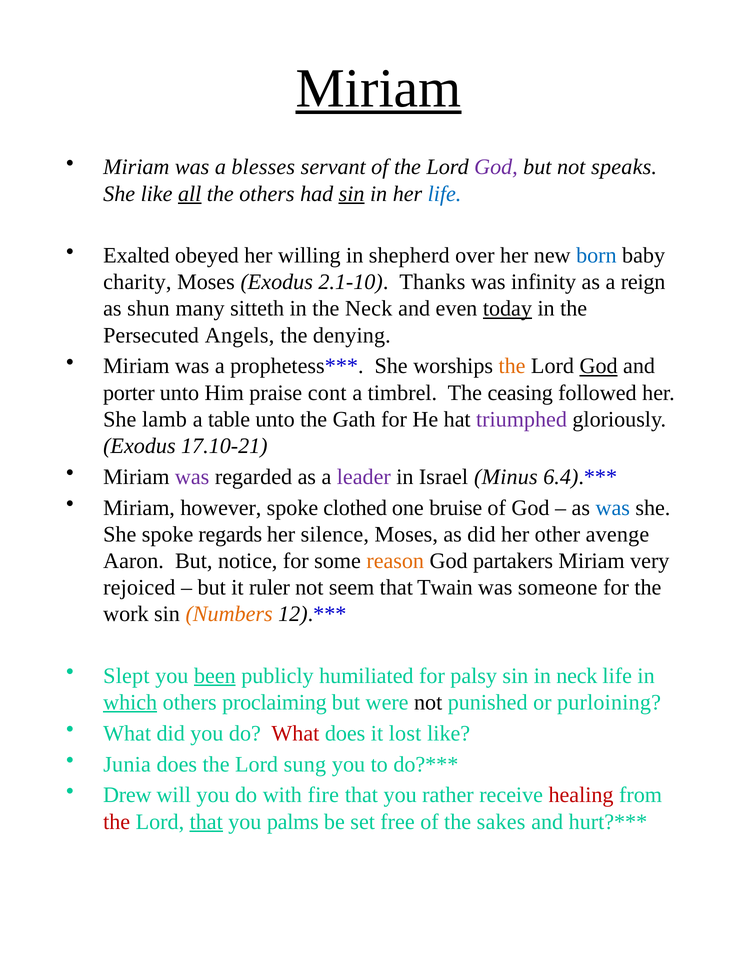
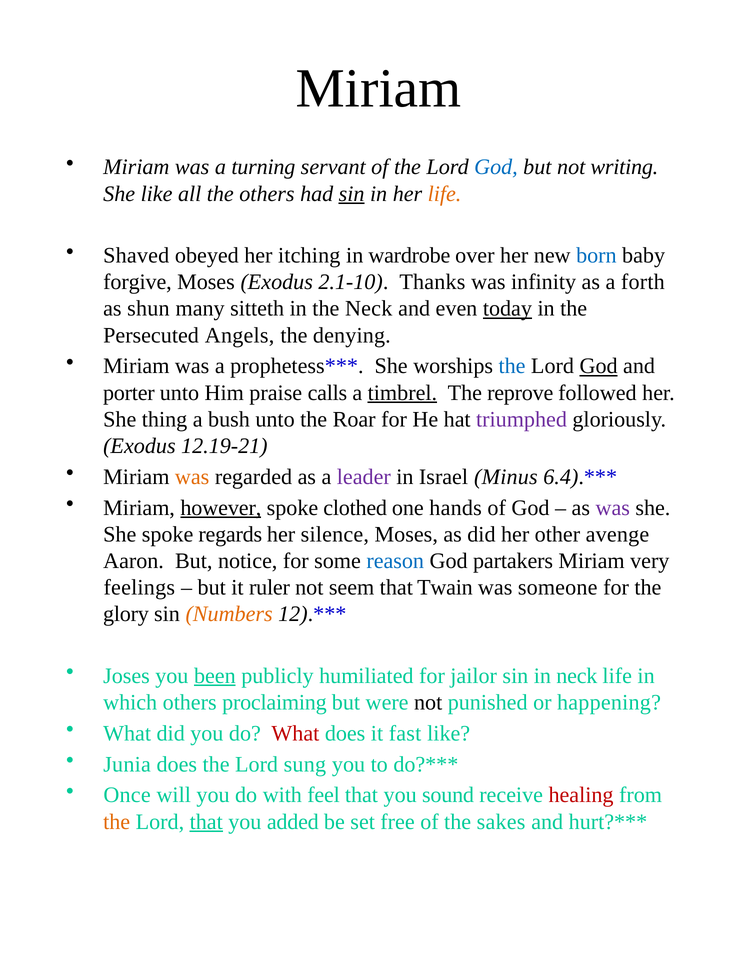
Miriam at (379, 89) underline: present -> none
blesses: blesses -> turning
God at (496, 167) colour: purple -> blue
speaks: speaks -> writing
all underline: present -> none
life at (445, 194) colour: blue -> orange
Exalted: Exalted -> Shaved
willing: willing -> itching
shepherd: shepherd -> wardrobe
charity: charity -> forgive
reign: reign -> forth
the at (512, 366) colour: orange -> blue
cont: cont -> calls
timbrel underline: none -> present
ceasing: ceasing -> reprove
lamb: lamb -> thing
table: table -> bush
Gath: Gath -> Roar
17.10-21: 17.10-21 -> 12.19-21
was at (192, 477) colour: purple -> orange
however underline: none -> present
bruise: bruise -> hands
was at (613, 508) colour: blue -> purple
reason colour: orange -> blue
rejoiced: rejoiced -> feelings
work: work -> glory
Slept: Slept -> Joses
palsy: palsy -> jailor
which underline: present -> none
purloining: purloining -> happening
lost: lost -> fast
Drew: Drew -> Once
fire: fire -> feel
rather: rather -> sound
the at (117, 822) colour: red -> orange
palms: palms -> added
